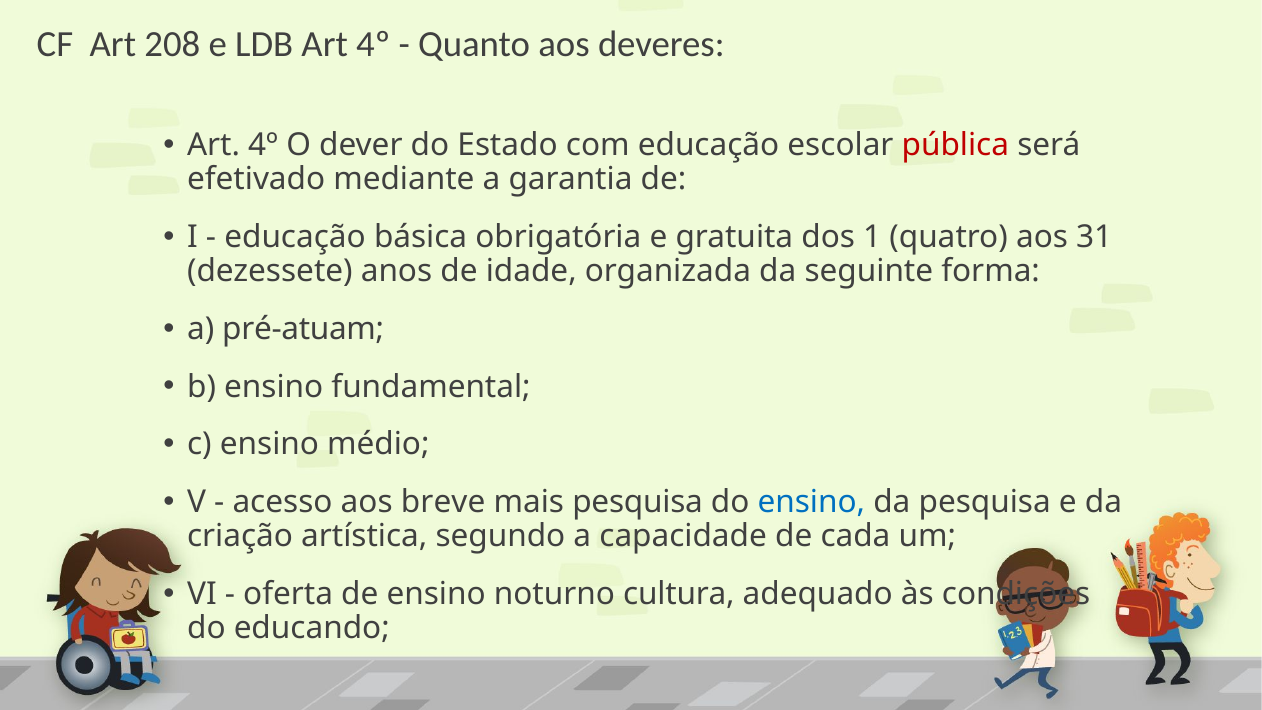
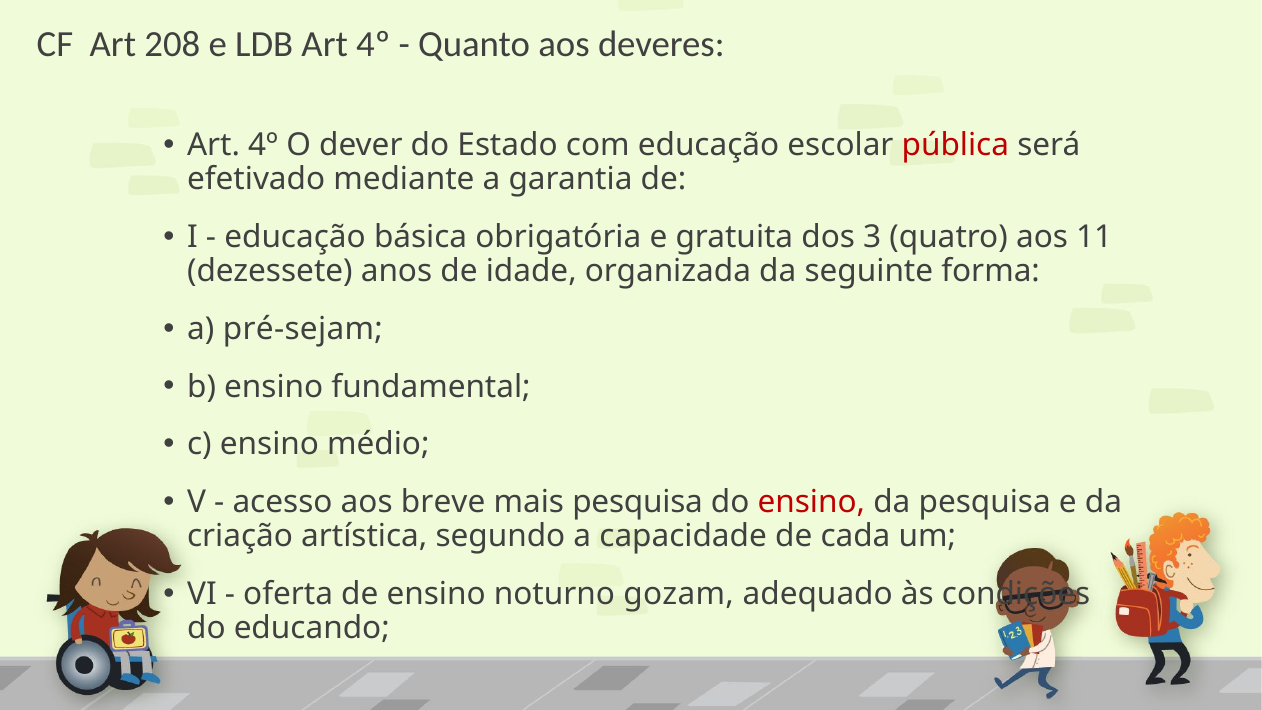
1: 1 -> 3
31: 31 -> 11
pré-atuam: pré-atuam -> pré-sejam
ensino at (811, 502) colour: blue -> red
cultura: cultura -> gozam
